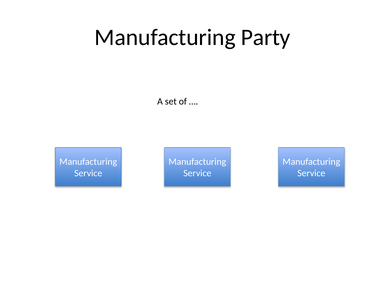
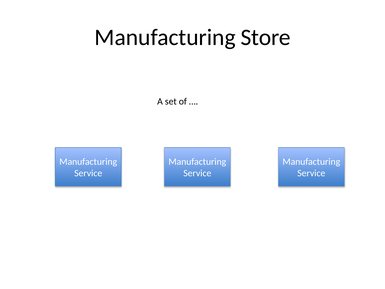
Party: Party -> Store
